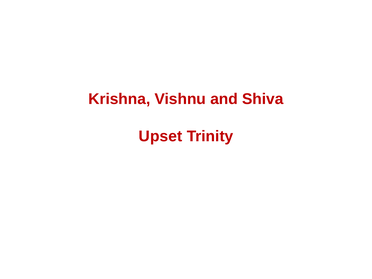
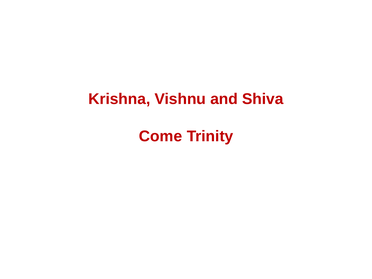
Upset: Upset -> Come
